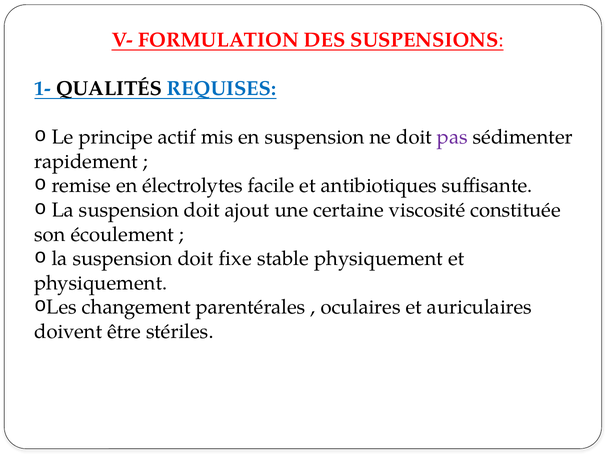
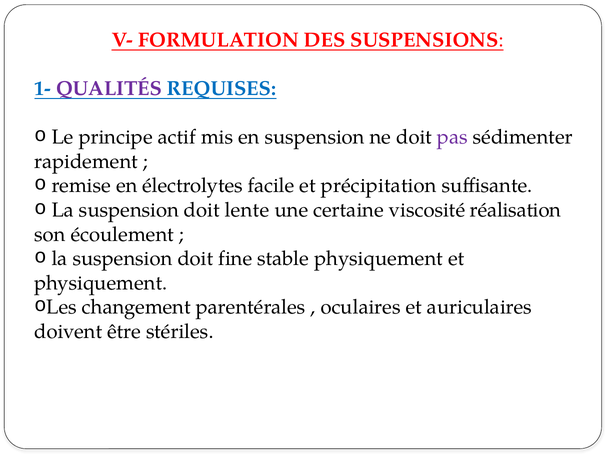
QUALITÉS colour: black -> purple
antibiotiques: antibiotiques -> précipitation
ajout: ajout -> lente
constituée: constituée -> réalisation
fixe: fixe -> fine
